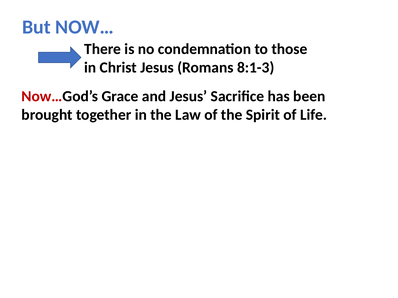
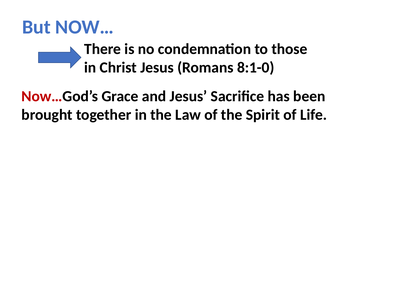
8:1-3: 8:1-3 -> 8:1-0
